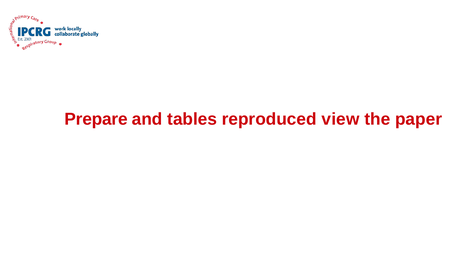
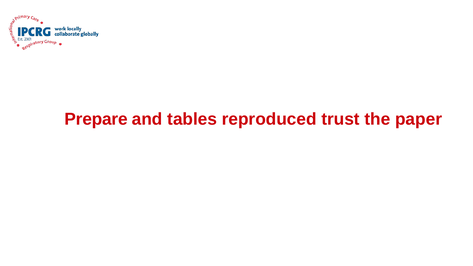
view: view -> trust
